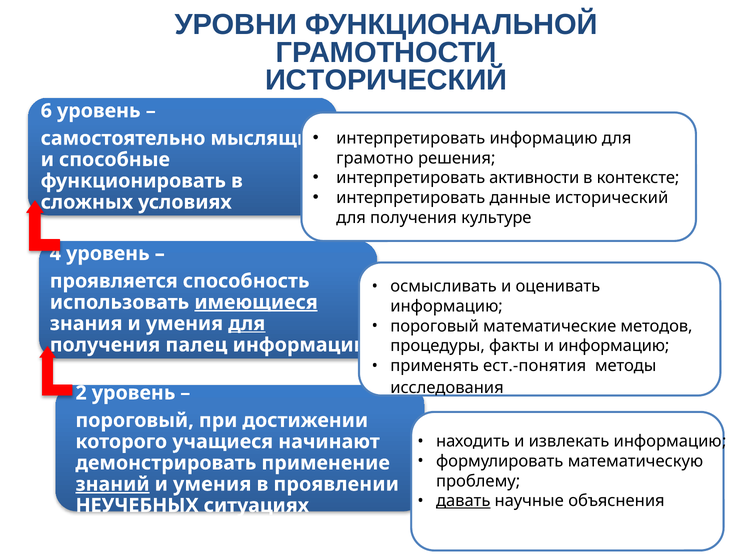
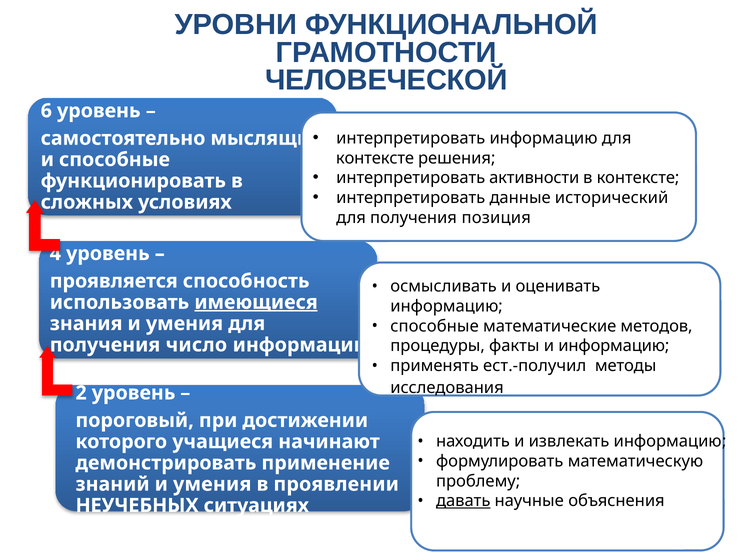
ИСТОРИЧЕСКИЙ at (386, 80): ИСТОРИЧЕСКИЙ -> ЧЕЛОВЕЧЕСКОЙ
грамотно at (375, 158): грамотно -> контексте
культуре: культуре -> позиция
для at (247, 324) underline: present -> none
пороговый at (435, 326): пороговый -> способные
палец: палец -> число
ест.-понятия: ест.-понятия -> ест.-получил
знаний underline: present -> none
